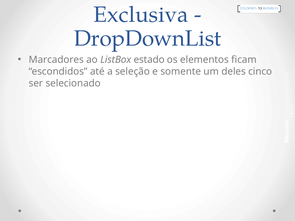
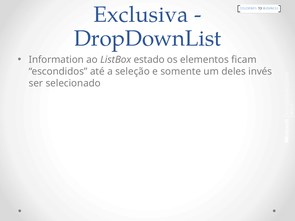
Marcadores: Marcadores -> Information
cinco: cinco -> invés
